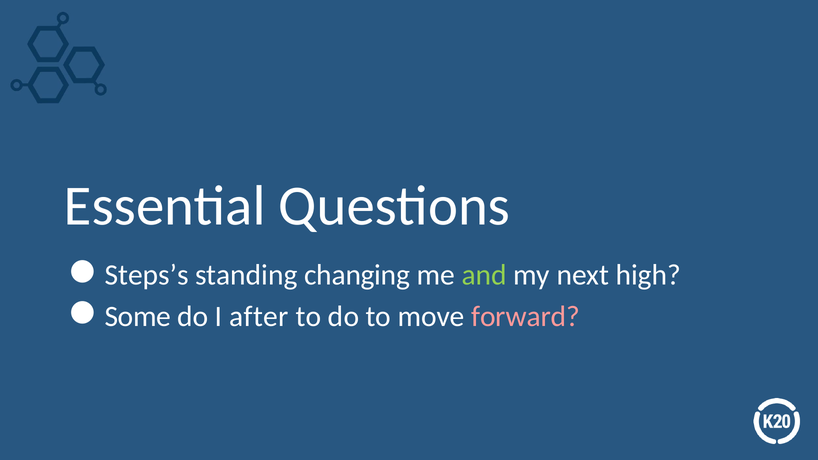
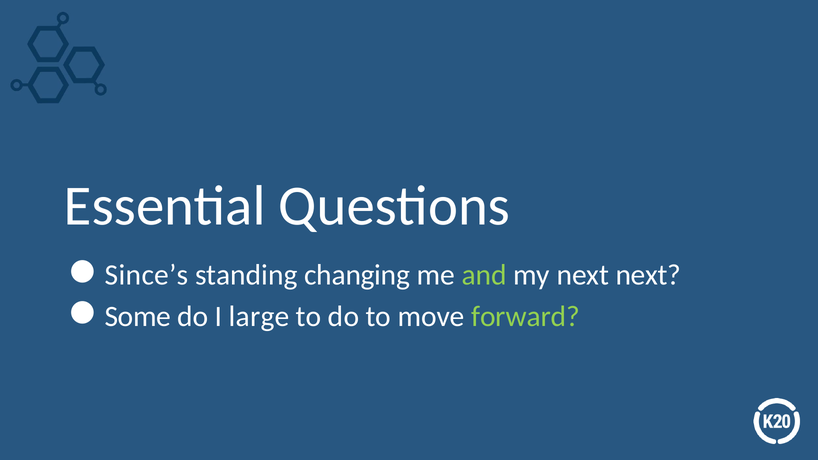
Steps’s: Steps’s -> Since’s
next high: high -> next
after: after -> large
forward colour: pink -> light green
